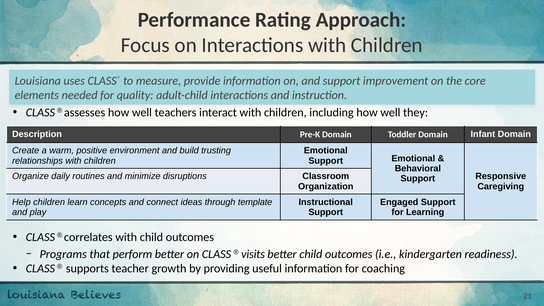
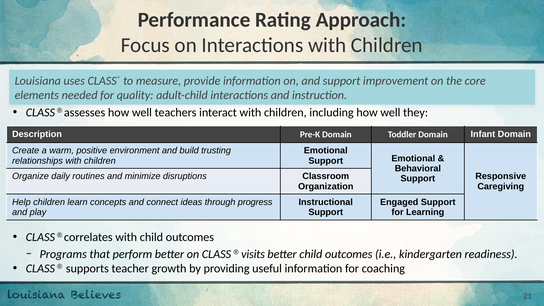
template: template -> progress
